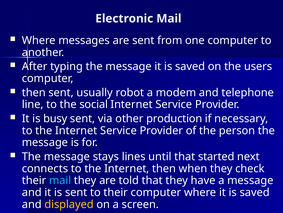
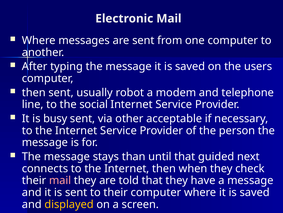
production: production -> acceptable
lines: lines -> than
started: started -> guided
mail at (60, 180) colour: light blue -> pink
